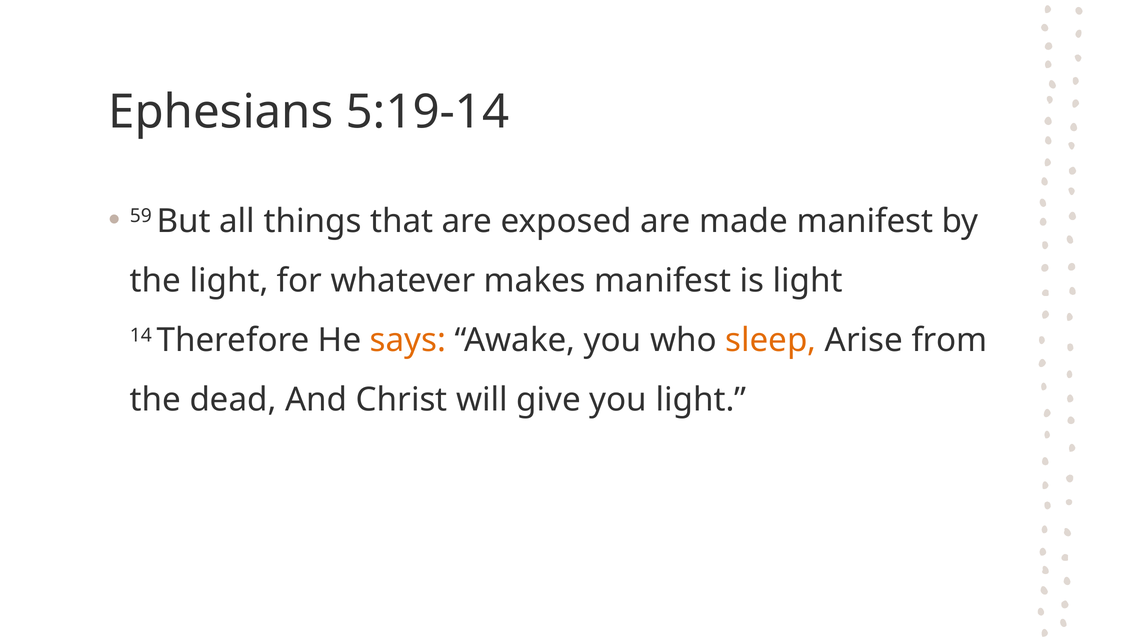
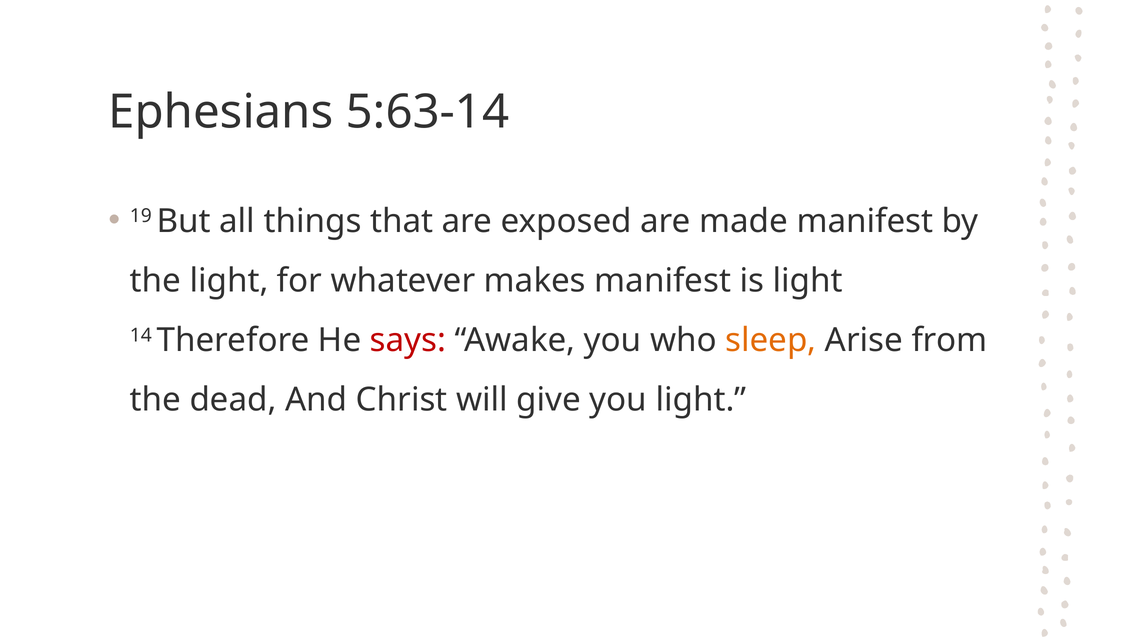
5:19-14: 5:19-14 -> 5:63-14
59: 59 -> 19
says colour: orange -> red
